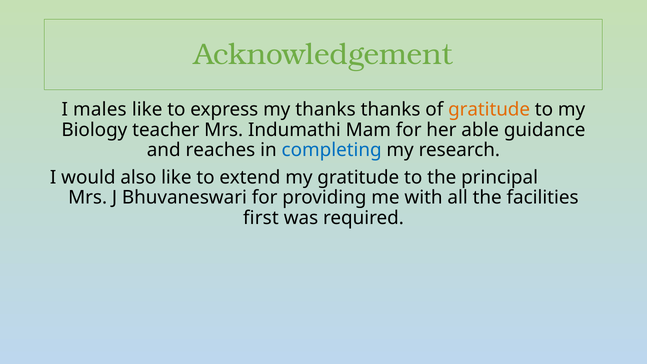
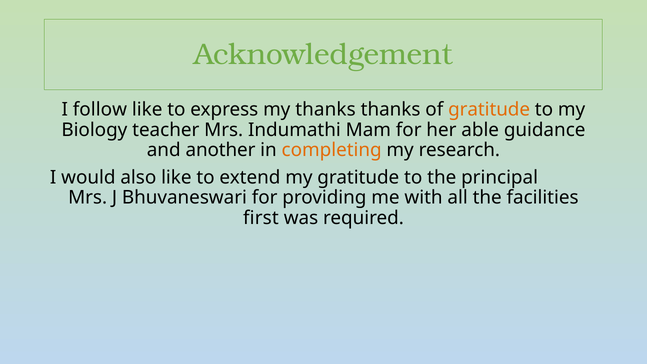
males: males -> follow
reaches: reaches -> another
completing colour: blue -> orange
